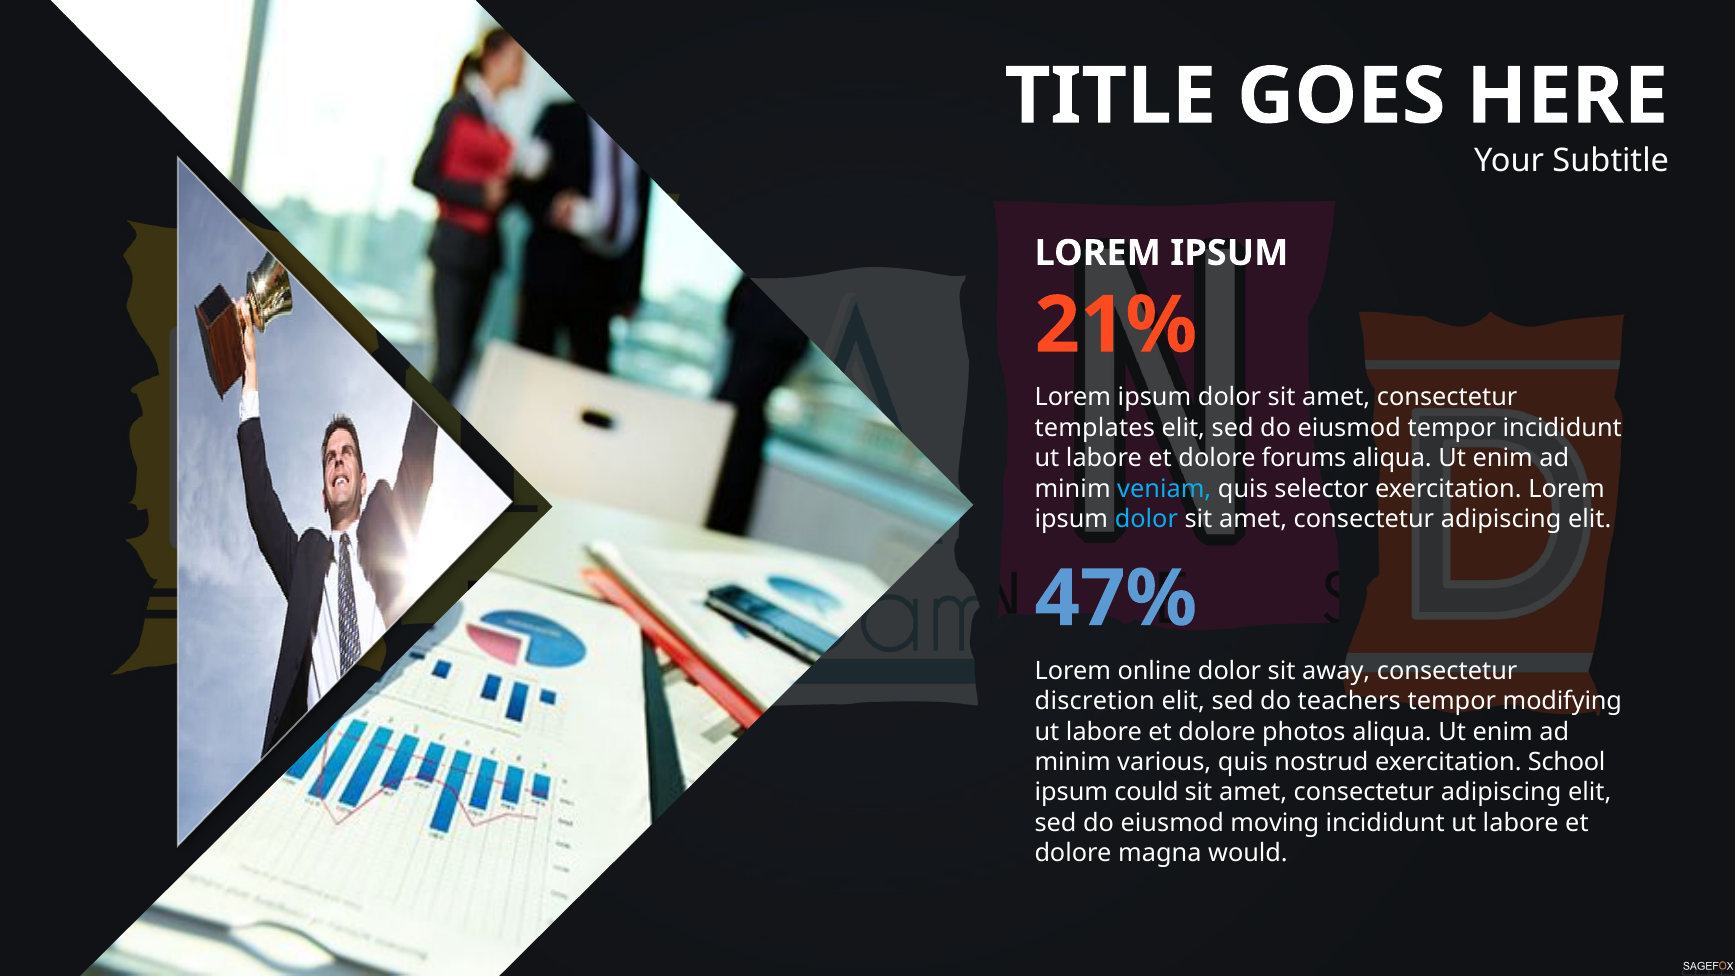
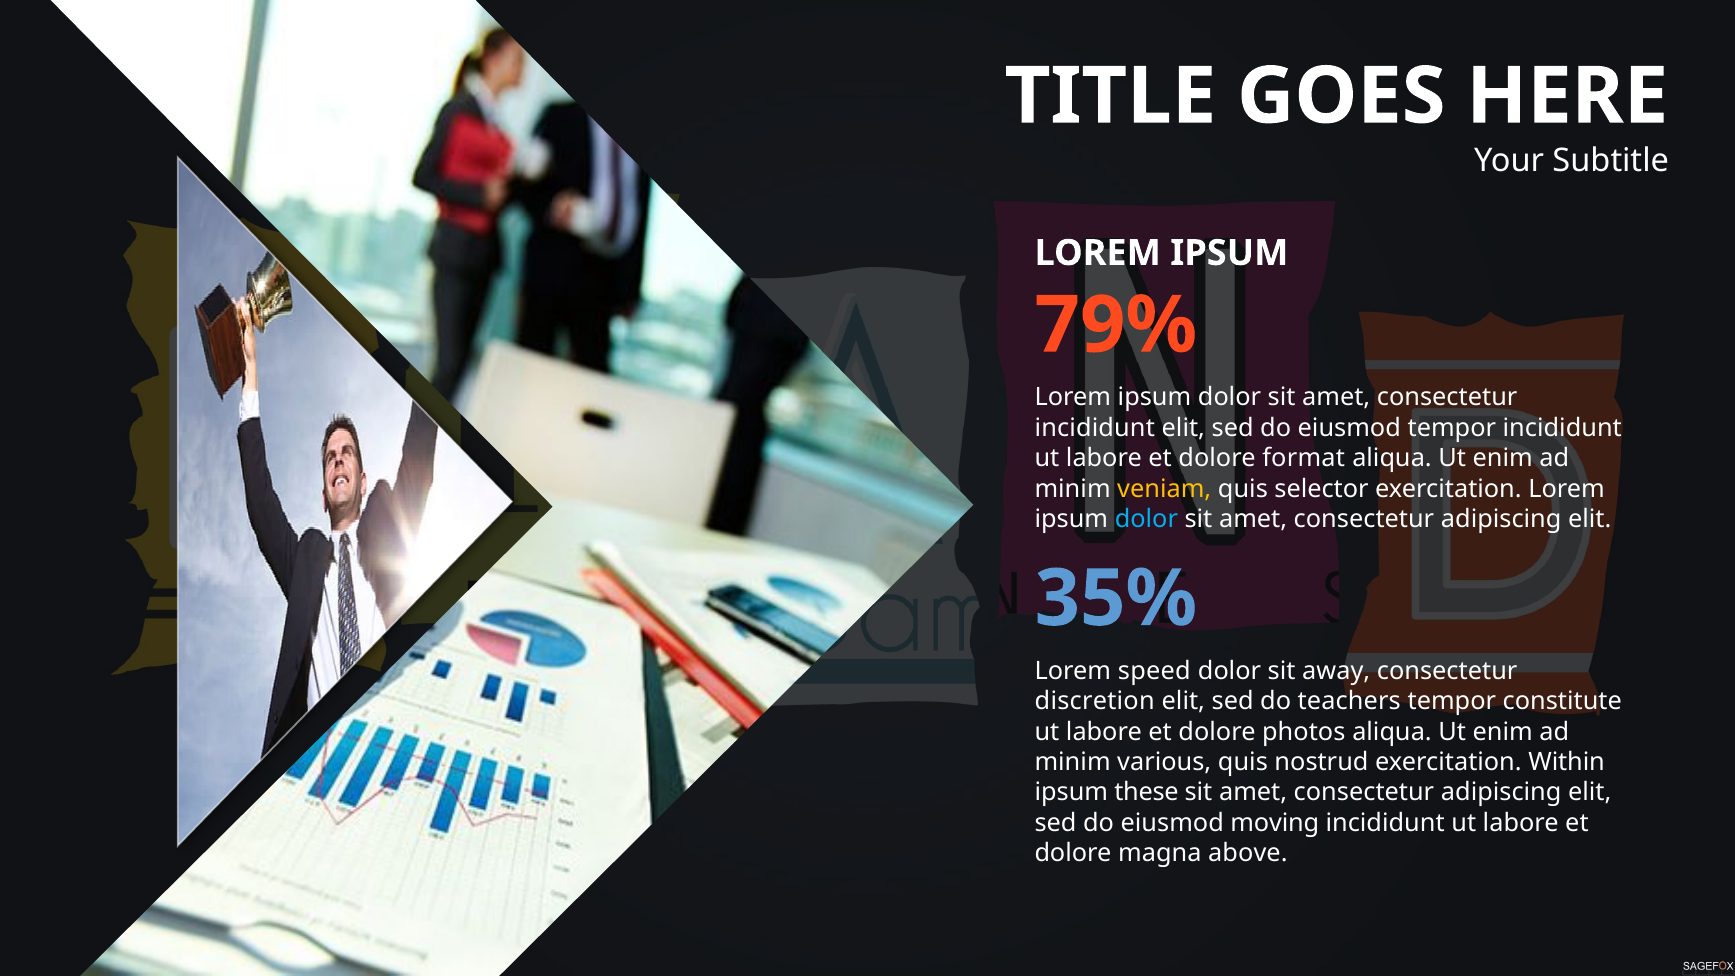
21%: 21% -> 79%
templates at (1095, 428): templates -> incididunt
forums: forums -> format
veniam colour: light blue -> yellow
47%: 47% -> 35%
online: online -> speed
modifying: modifying -> constitute
School: School -> Within
could: could -> these
would: would -> above
